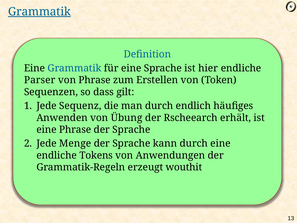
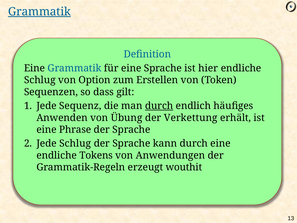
Parser at (40, 80): Parser -> Schlug
von Phrase: Phrase -> Option
durch at (159, 106) underline: none -> present
Rscheearch: Rscheearch -> Verkettung
Jede Menge: Menge -> Schlug
